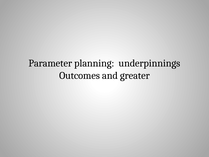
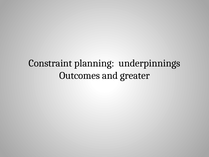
Parameter: Parameter -> Constraint
